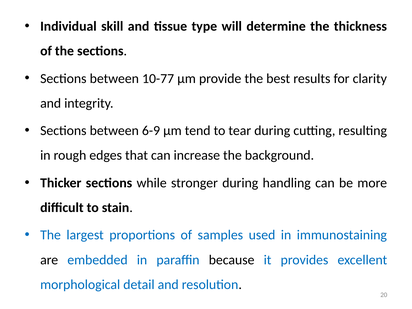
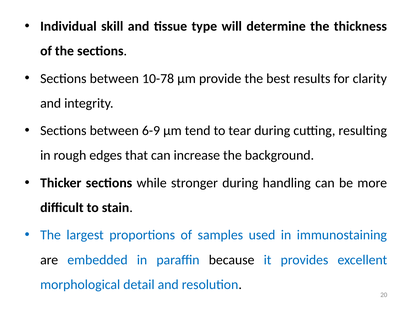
10-77: 10-77 -> 10-78
